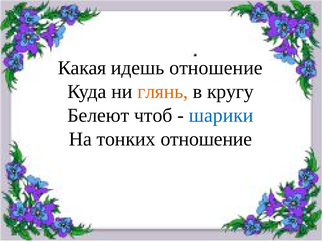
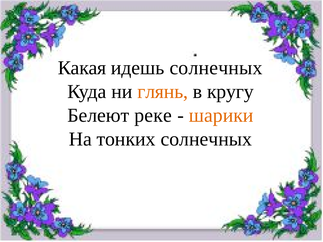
идешь отношение: отношение -> солнечных
чтоб: чтоб -> реке
шарики colour: blue -> orange
тонких отношение: отношение -> солнечных
